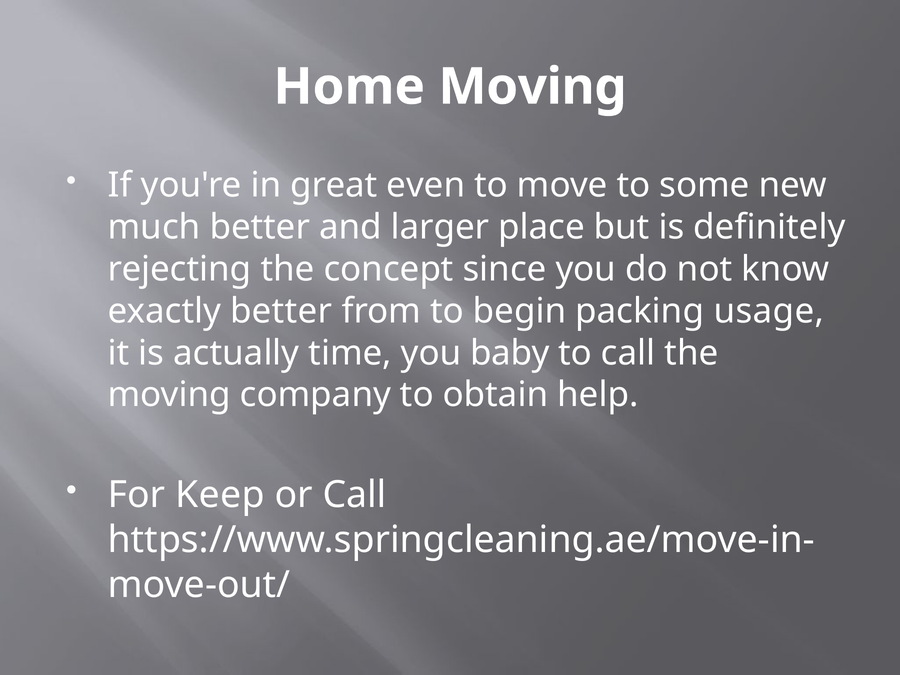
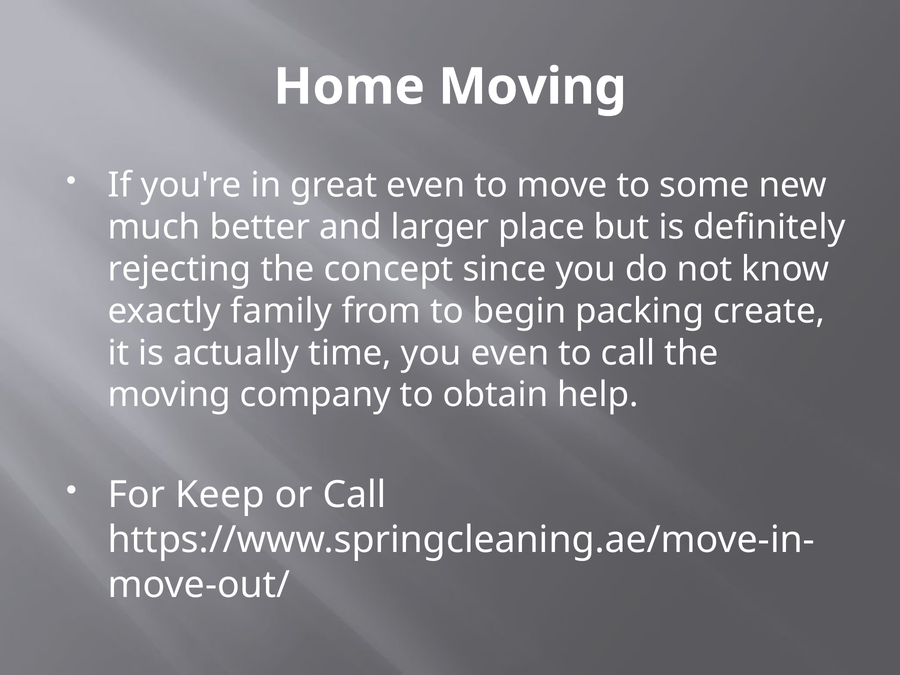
exactly better: better -> family
usage: usage -> create
you baby: baby -> even
